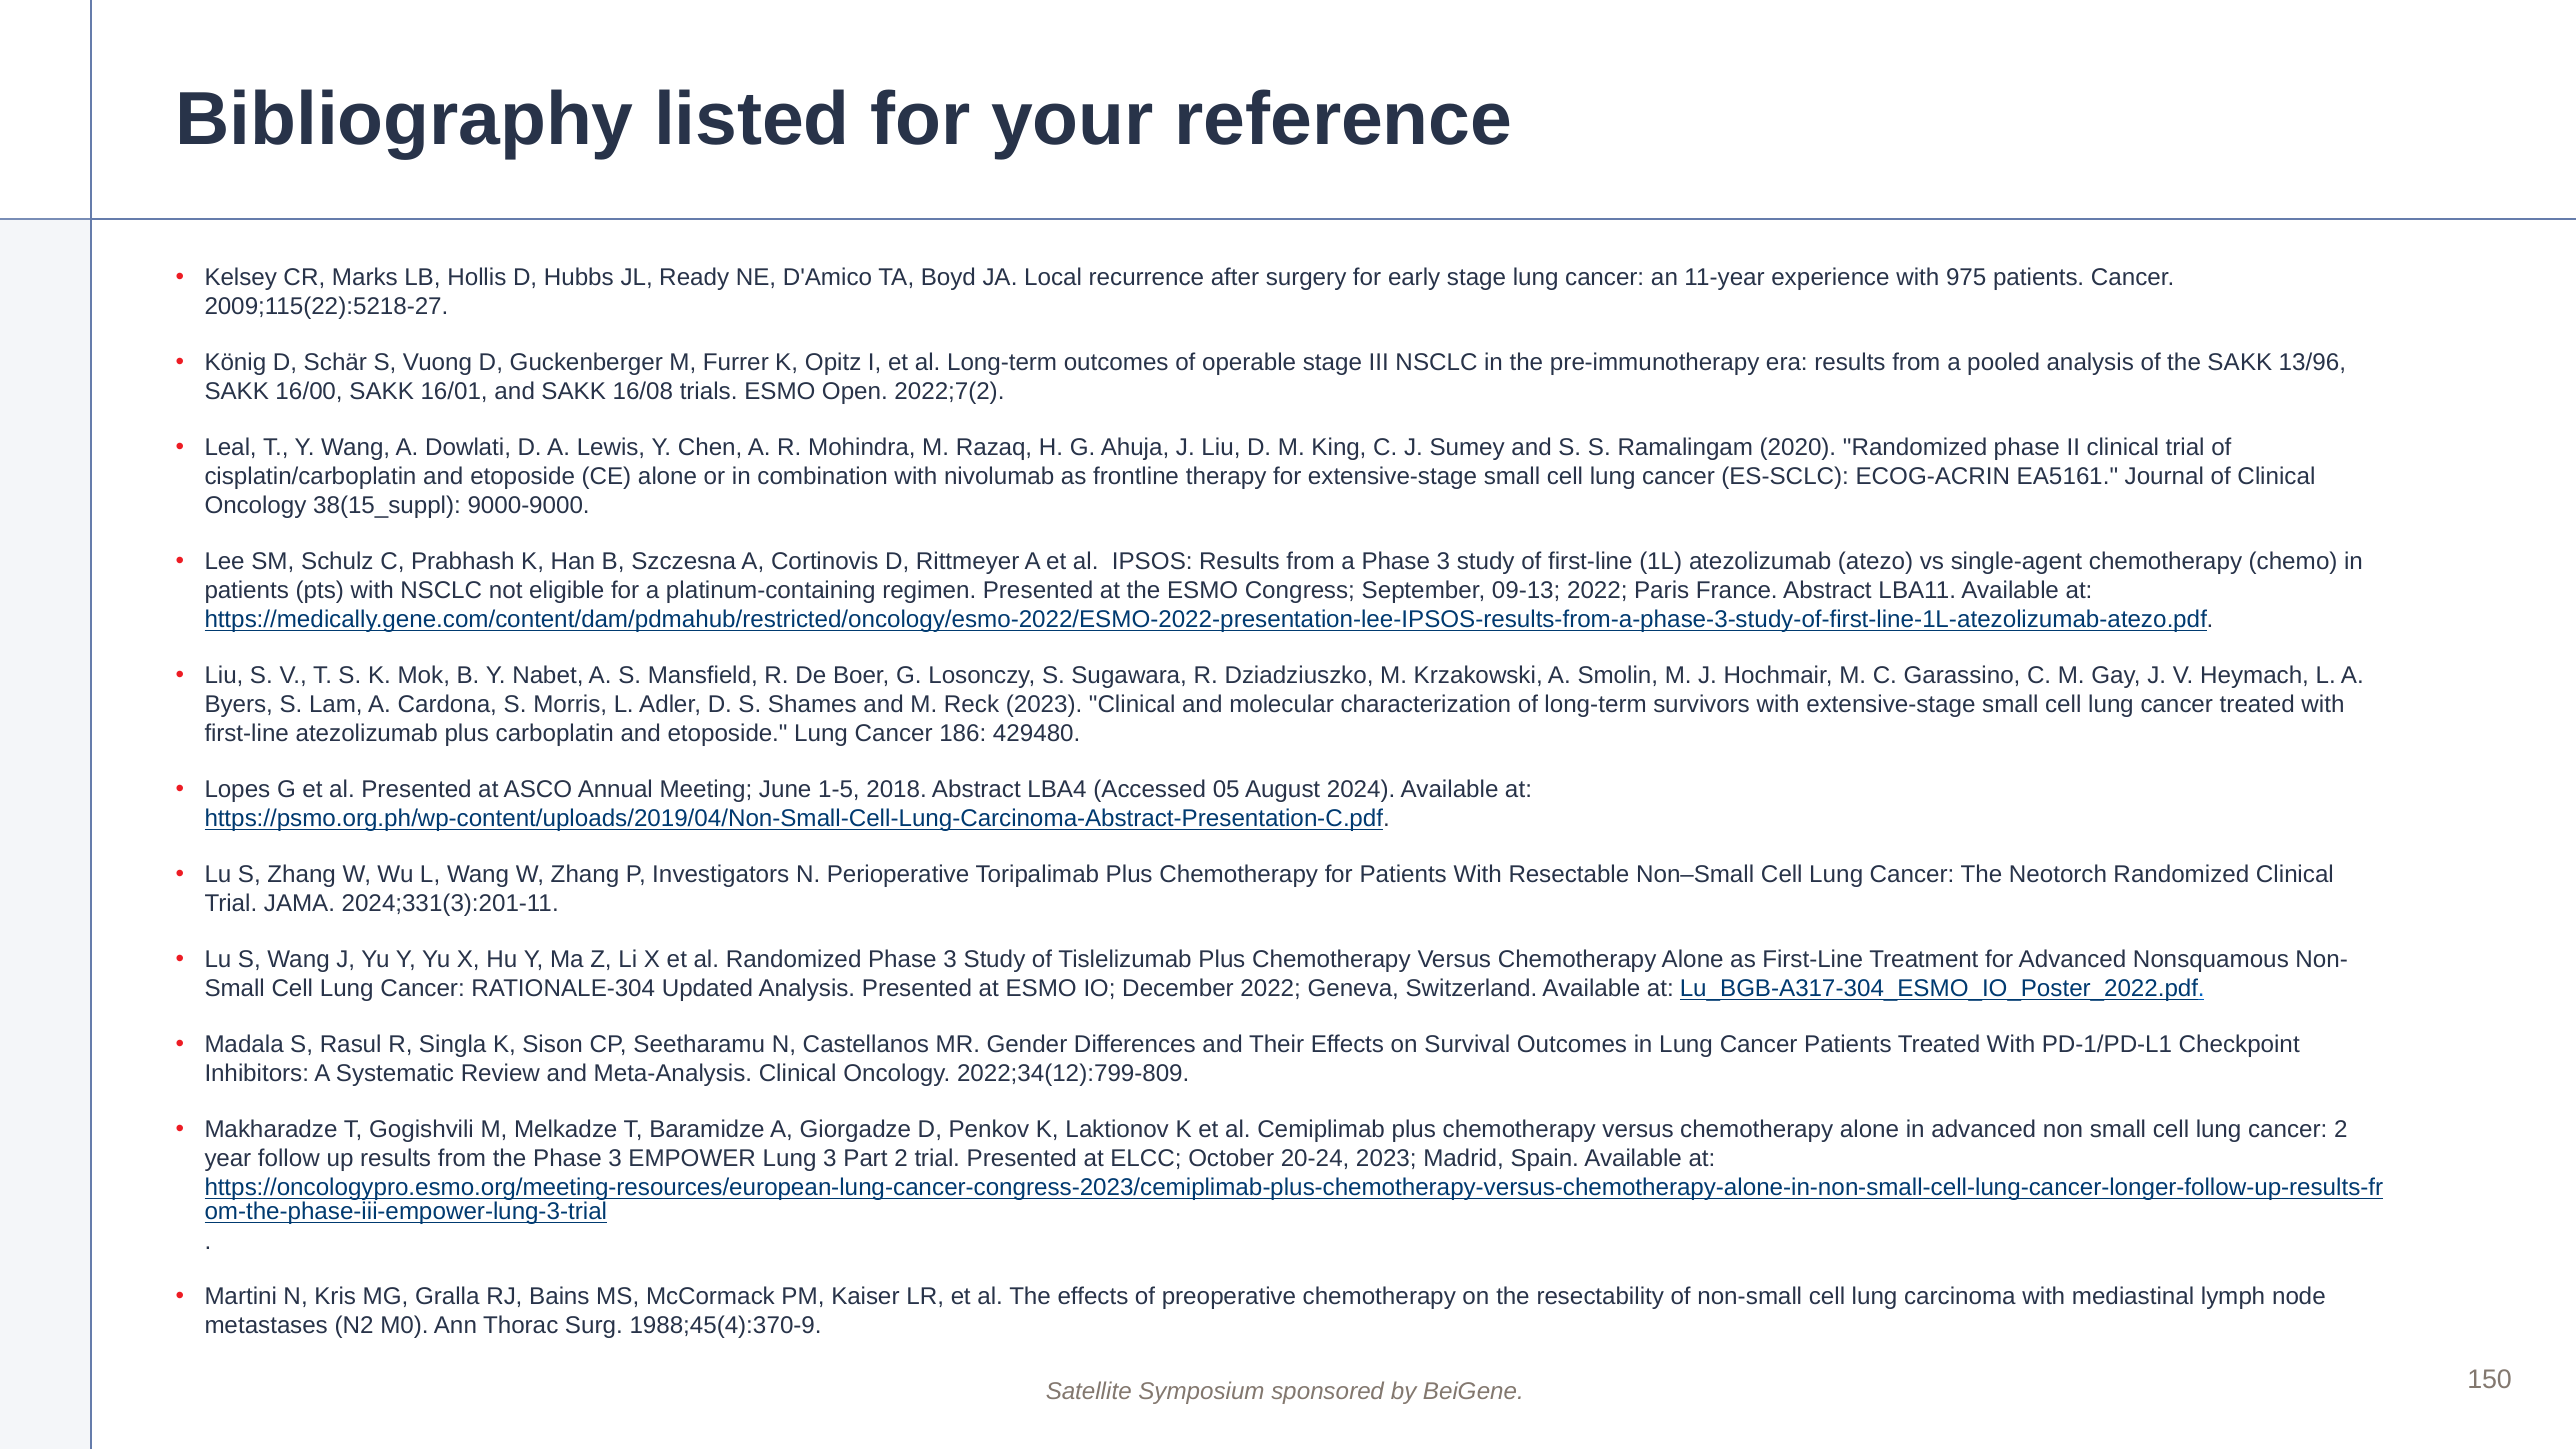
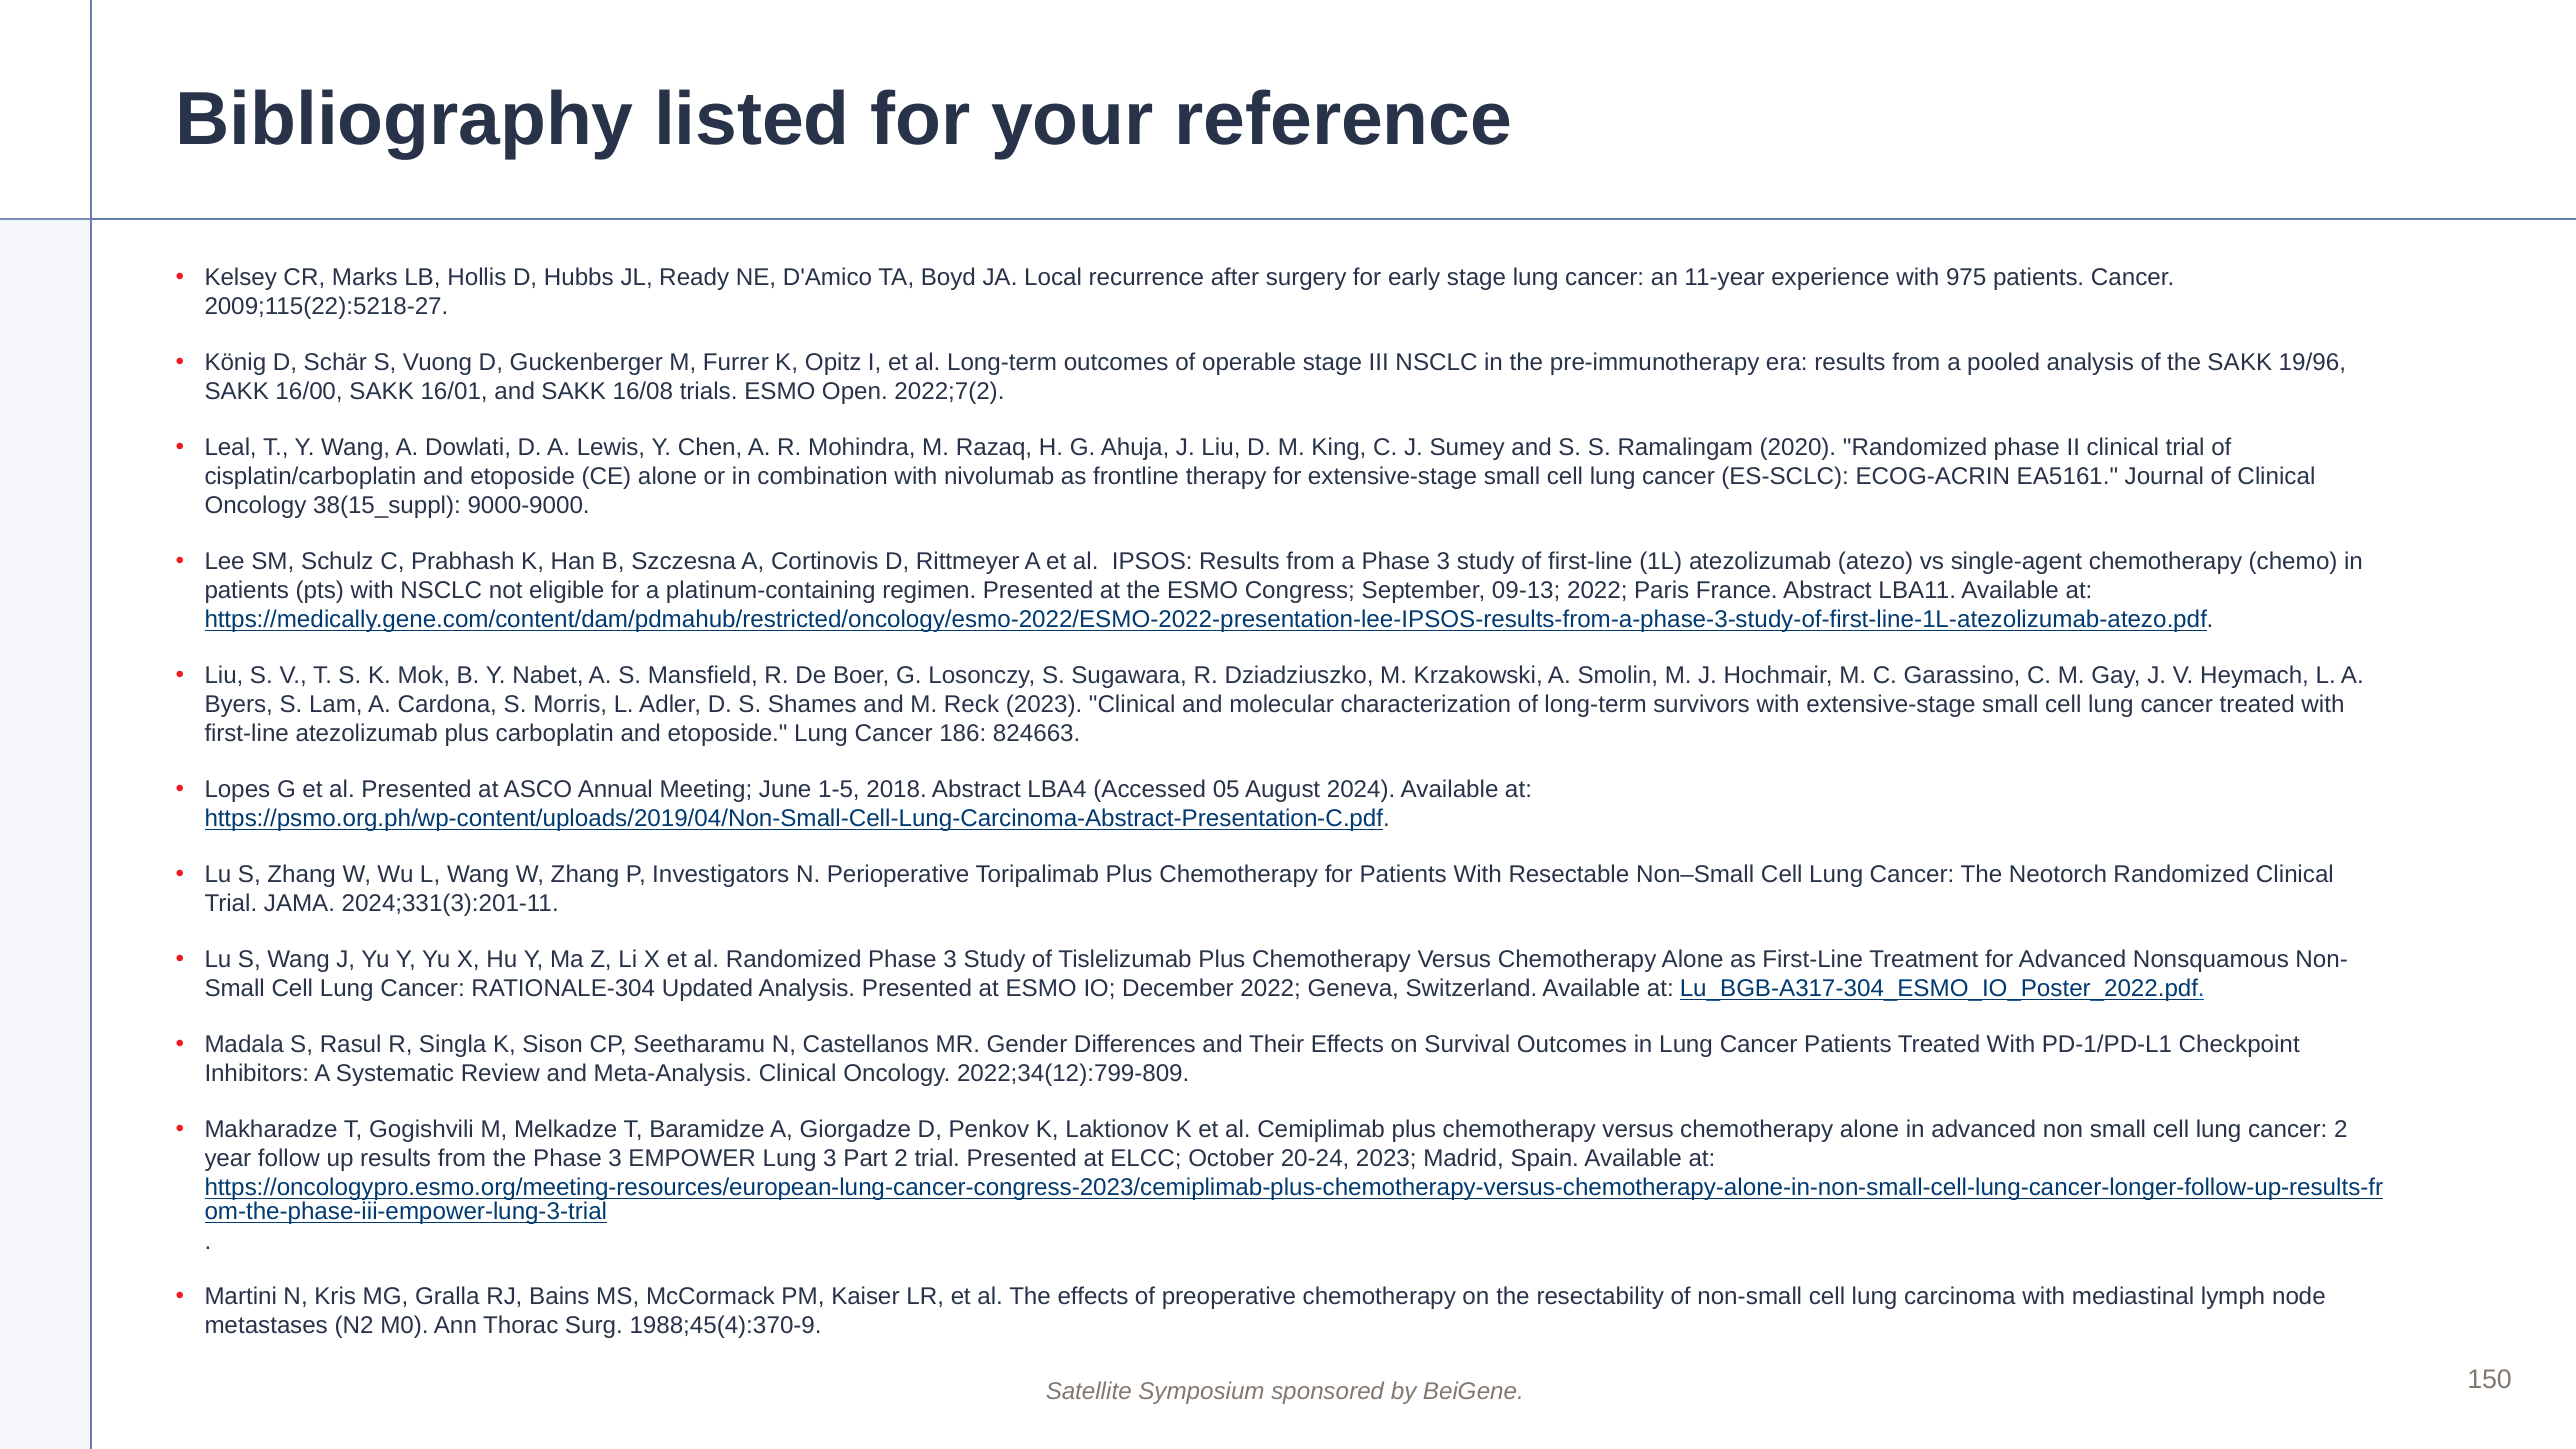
13/96: 13/96 -> 19/96
429480: 429480 -> 824663
